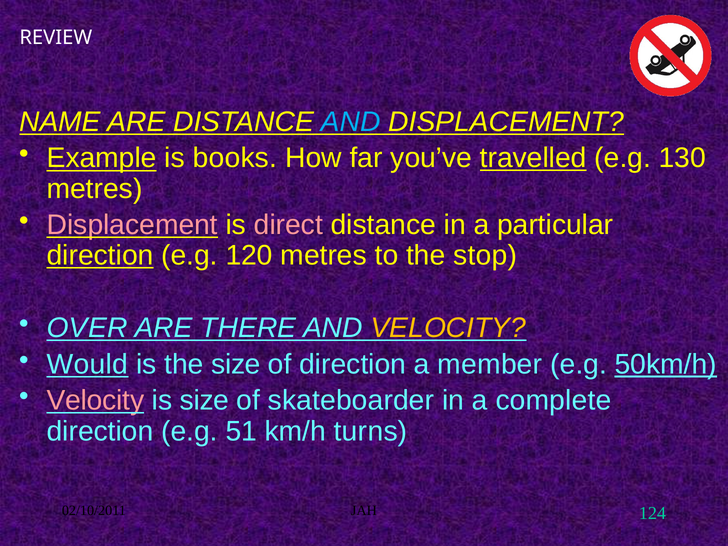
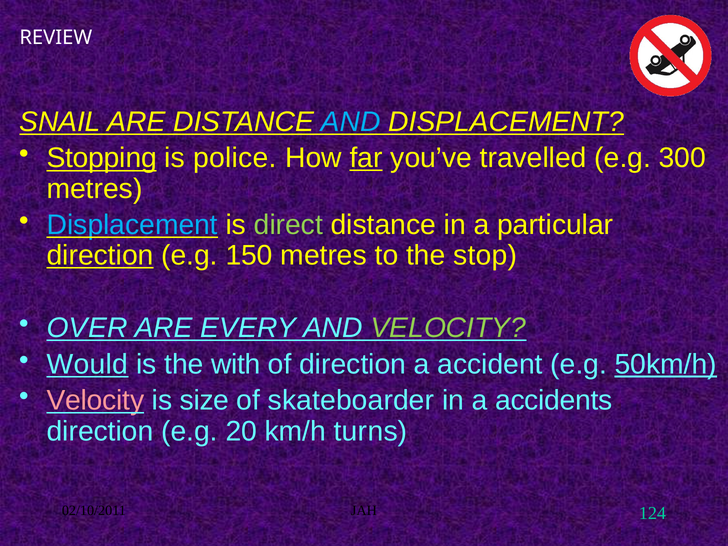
NAME: NAME -> SNAIL
Example: Example -> Stopping
books: books -> police
far underline: none -> present
travelled underline: present -> none
130: 130 -> 300
Displacement at (132, 225) colour: pink -> light blue
direct colour: pink -> light green
120: 120 -> 150
THERE: THERE -> EVERY
VELOCITY at (448, 328) colour: yellow -> light green
the size: size -> with
member: member -> accident
complete: complete -> accidents
51: 51 -> 20
